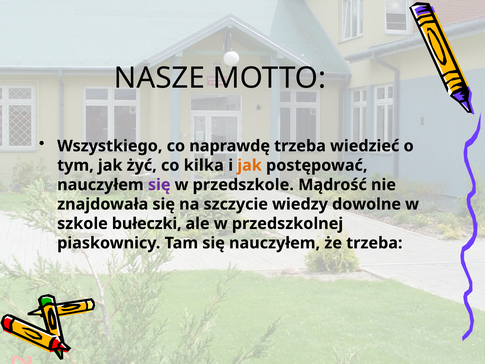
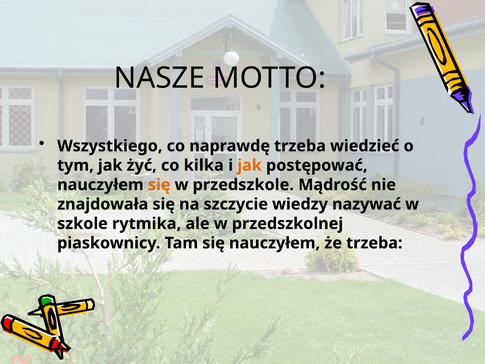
się at (159, 185) colour: purple -> orange
dowolne: dowolne -> nazywać
bułeczki: bułeczki -> rytmika
